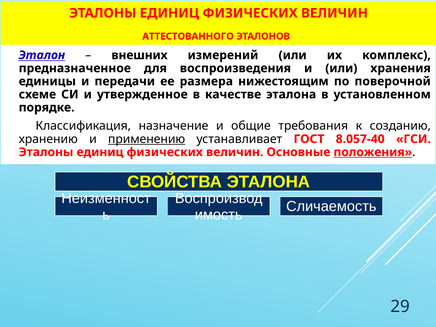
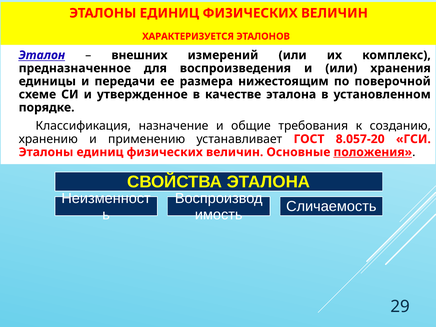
АТТЕСТОВАННОГО: АТТЕСТОВАННОГО -> ХАРАКТЕРИЗУЕТСЯ
применению underline: present -> none
8.057-40: 8.057-40 -> 8.057-20
